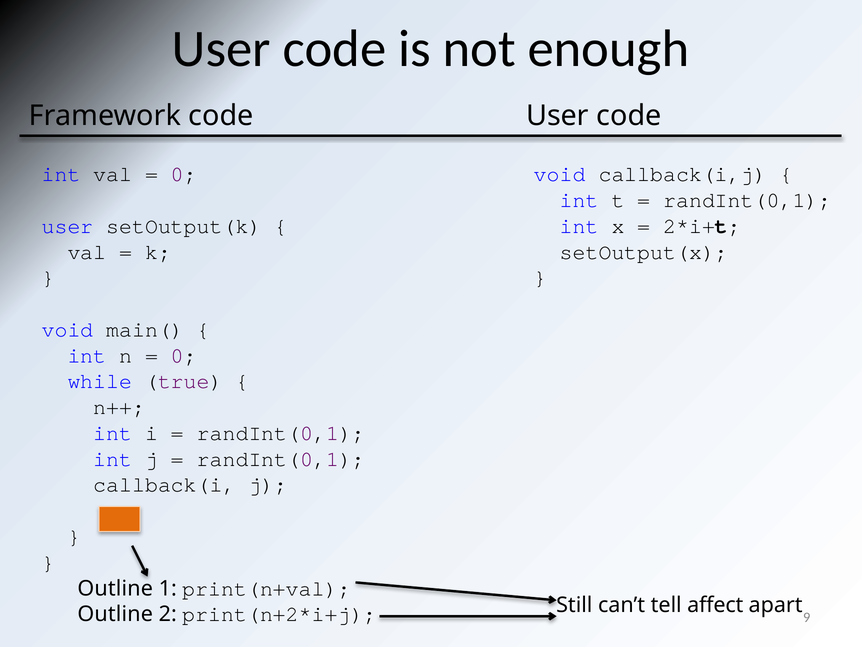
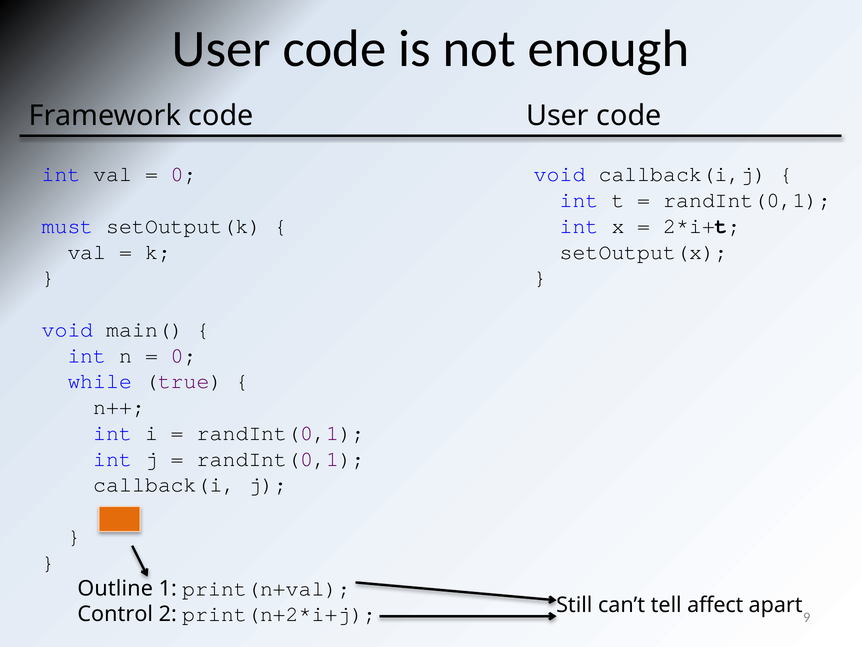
user at (68, 226): user -> must
Outline at (115, 614): Outline -> Control
